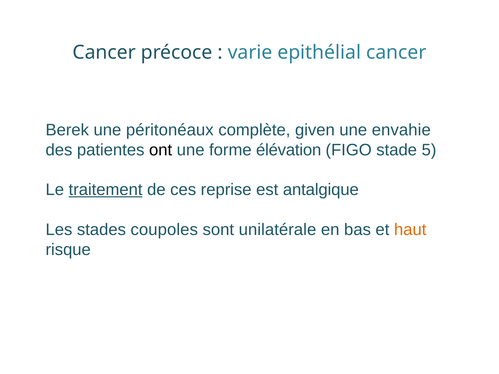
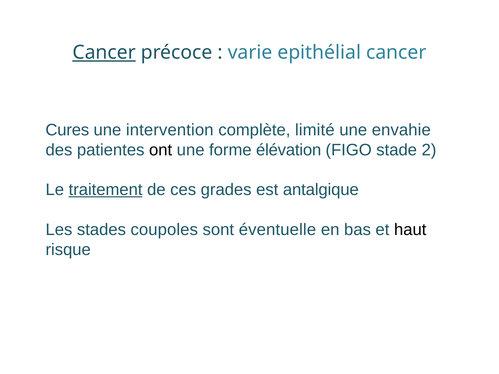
Cancer at (104, 53) underline: none -> present
Berek: Berek -> Cures
péritonéaux: péritonéaux -> intervention
given: given -> limité
5: 5 -> 2
reprise: reprise -> grades
unilatérale: unilatérale -> éventuelle
haut colour: orange -> black
